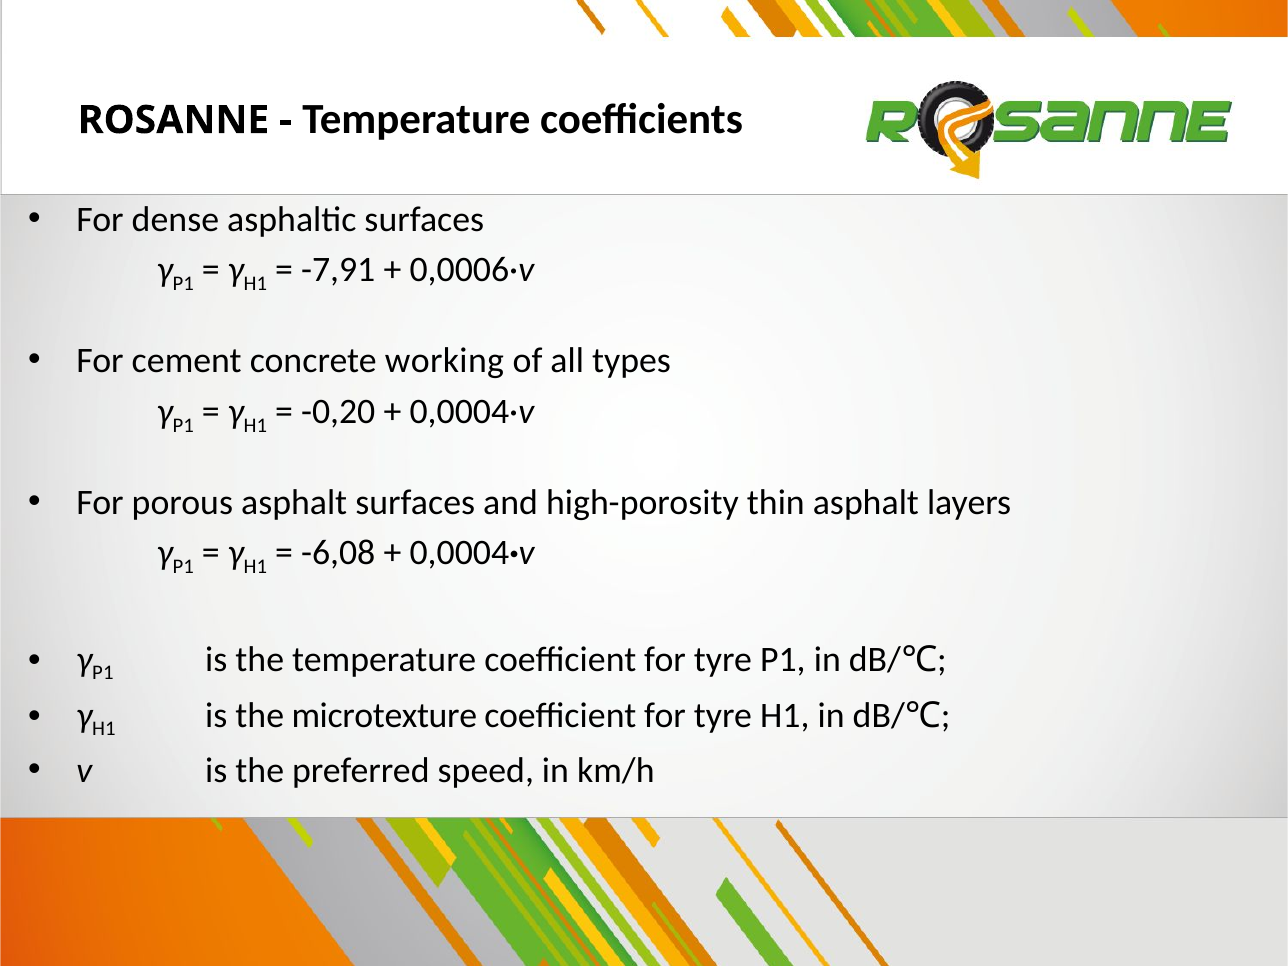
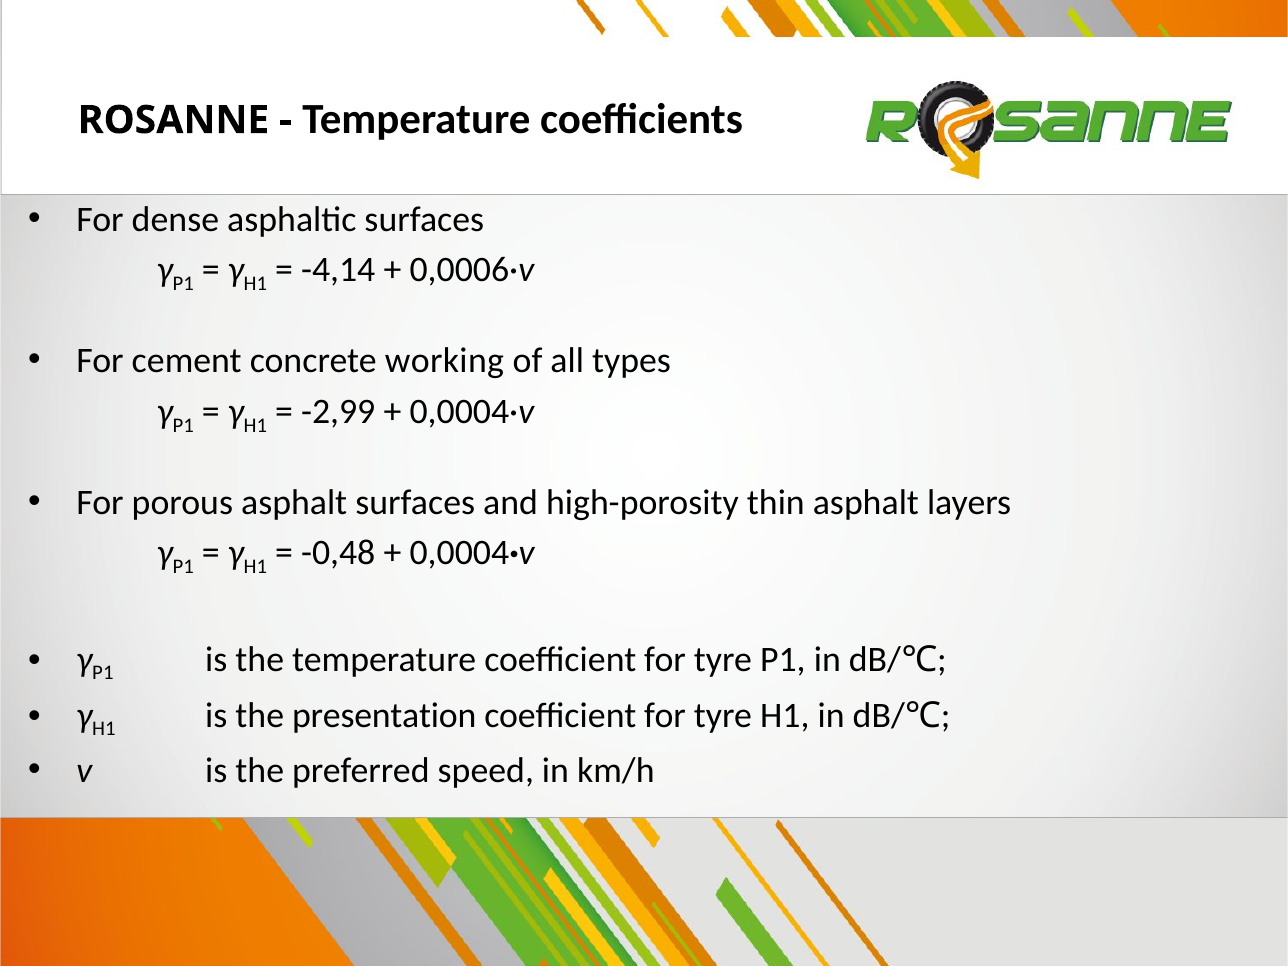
-7,91: -7,91 -> -4,14
-0,20: -0,20 -> -2,99
-6,08: -6,08 -> -0,48
microtexture: microtexture -> presentation
